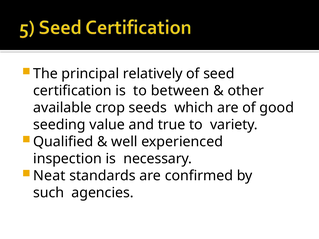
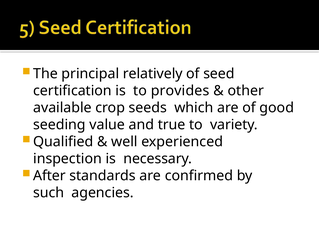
between: between -> provides
Neat: Neat -> After
